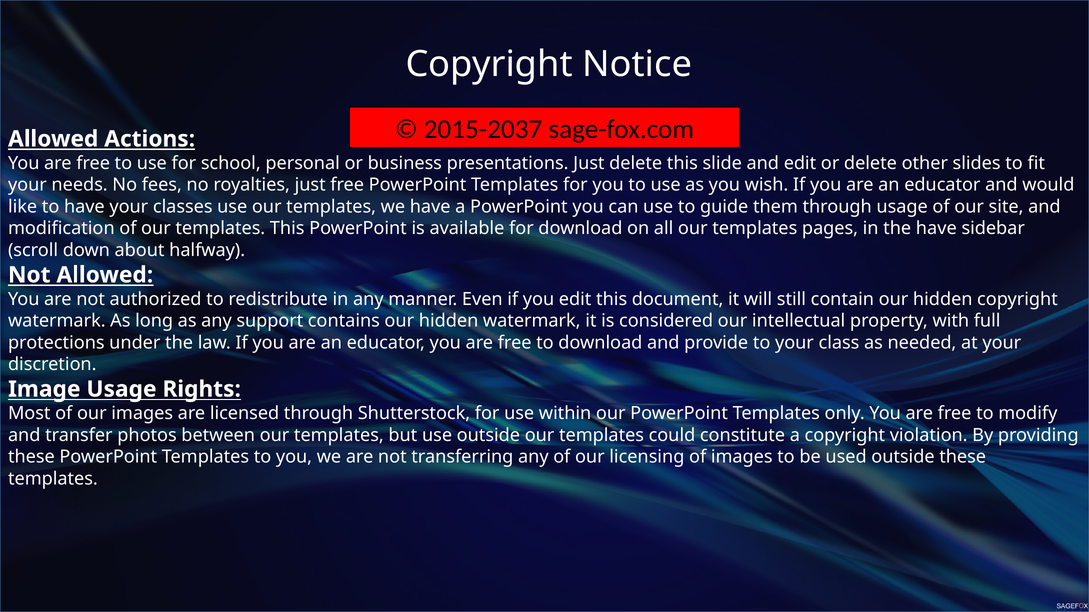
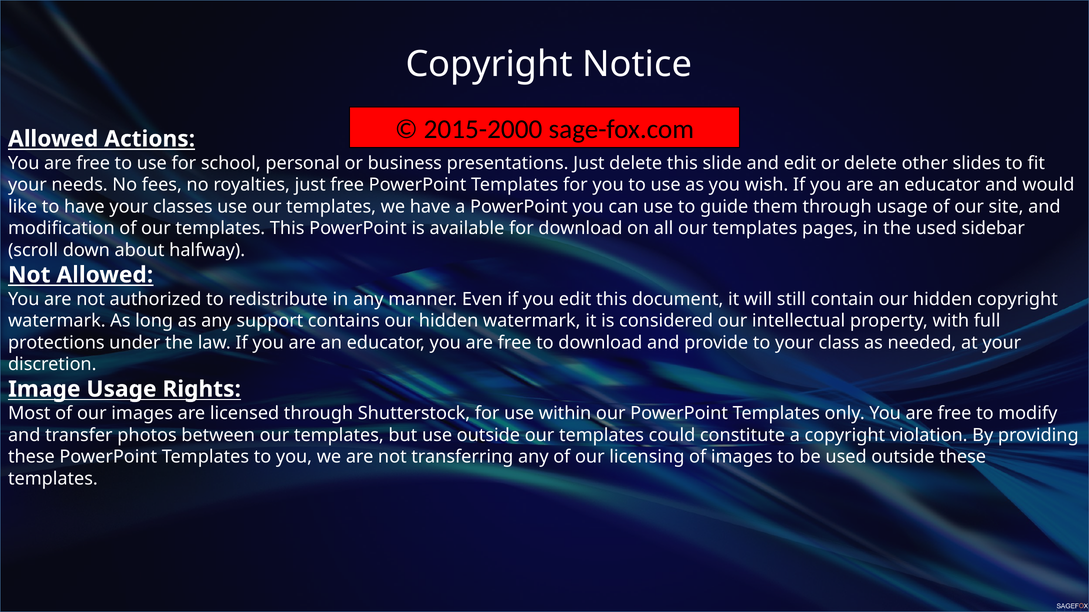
2015-2037: 2015-2037 -> 2015-2000
the have: have -> used
